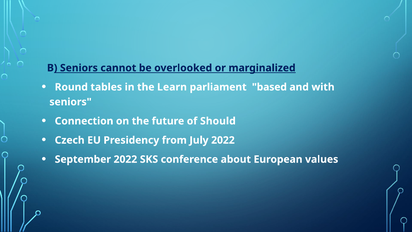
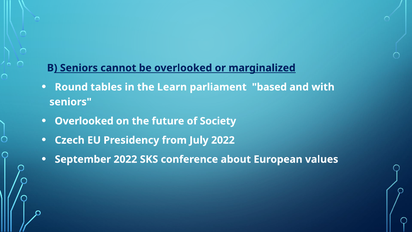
Connection at (84, 121): Connection -> Overlooked
Should: Should -> Society
